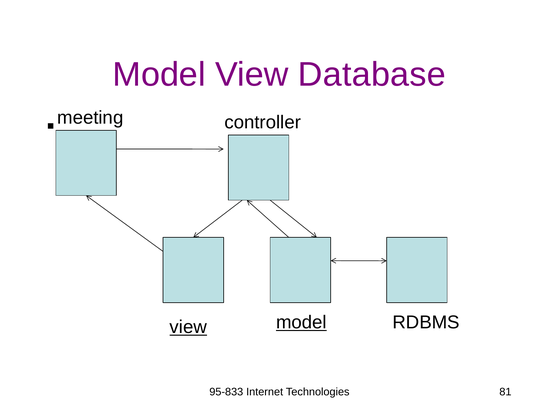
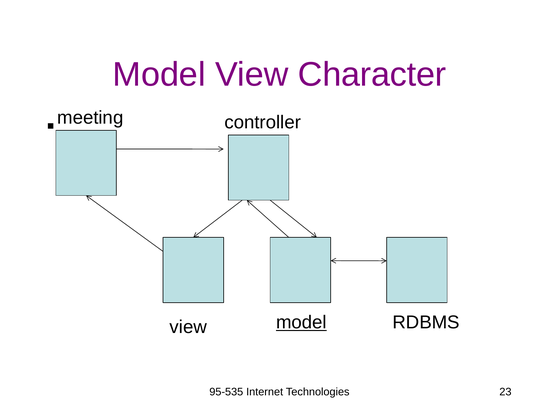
Database: Database -> Character
view at (188, 327) underline: present -> none
95-833: 95-833 -> 95-535
81: 81 -> 23
